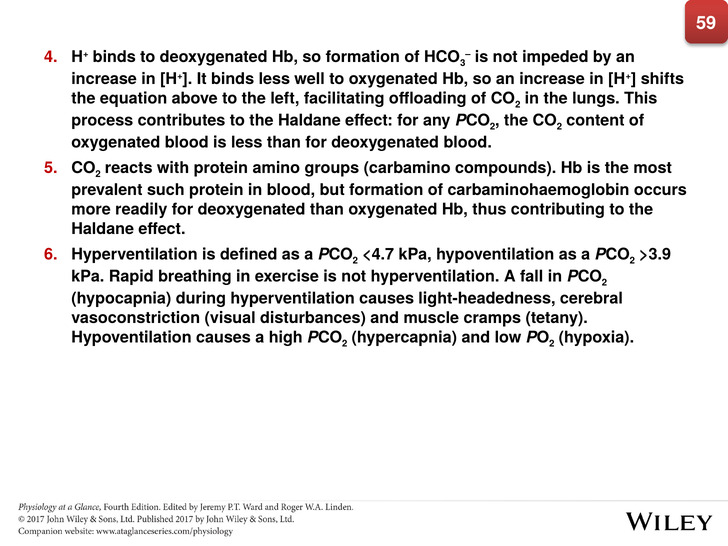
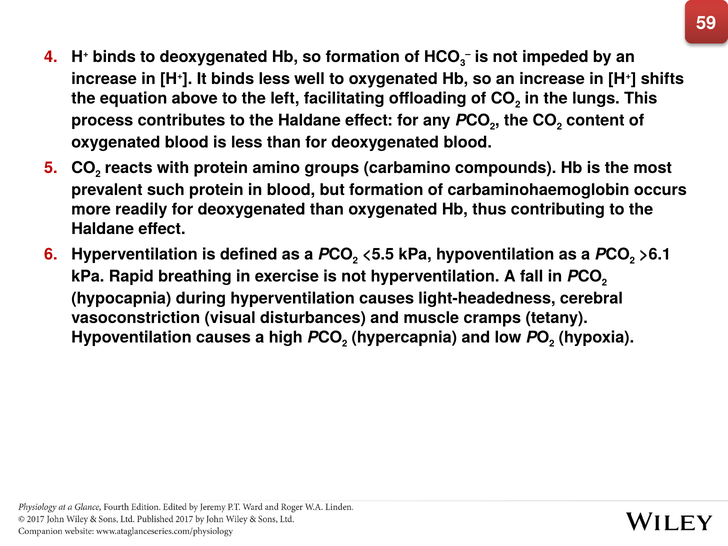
<4.7: <4.7 -> <5.5
>3.9: >3.9 -> >6.1
